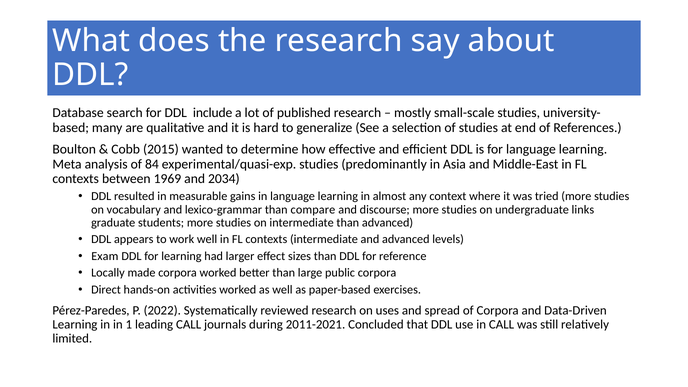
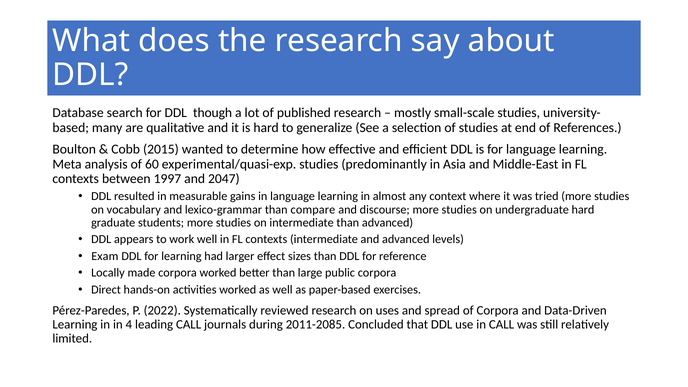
include: include -> though
84: 84 -> 60
1969: 1969 -> 1997
2034: 2034 -> 2047
undergraduate links: links -> hard
1: 1 -> 4
2011-2021: 2011-2021 -> 2011-2085
